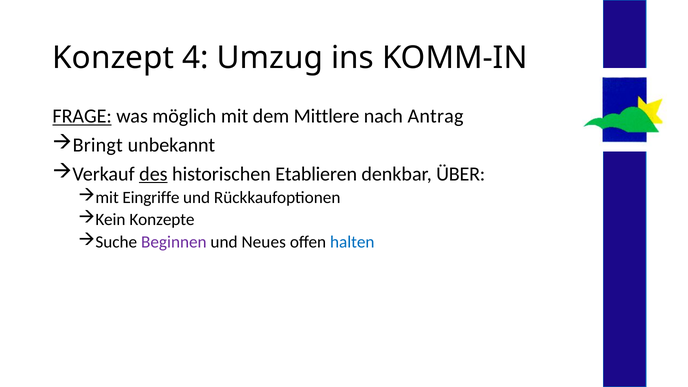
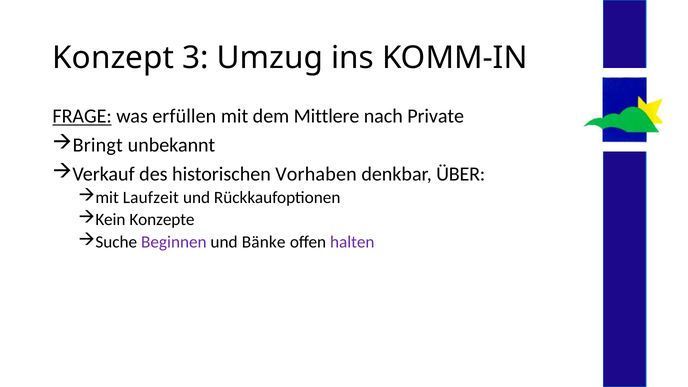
4: 4 -> 3
möglich: möglich -> erfüllen
Antrag: Antrag -> Private
des underline: present -> none
Etablieren: Etablieren -> Vorhaben
Eingriffe: Eingriffe -> Laufzeit
Neues: Neues -> Bänke
halten colour: blue -> purple
